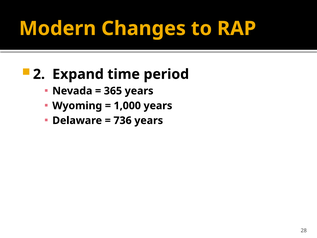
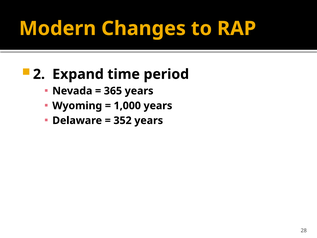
736: 736 -> 352
